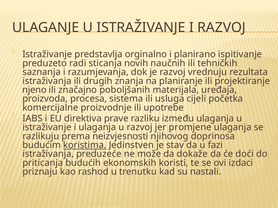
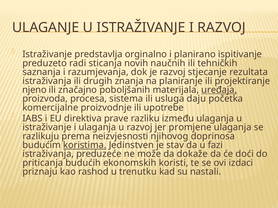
vrednuju: vrednuju -> stjecanje
uređaja underline: none -> present
cijeli: cijeli -> daju
